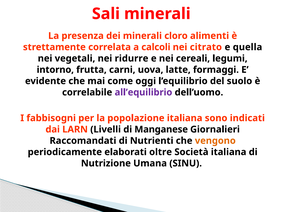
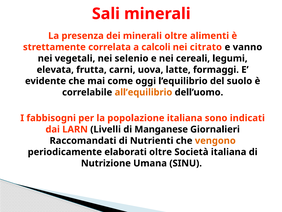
minerali cloro: cloro -> oltre
quella: quella -> vanno
ridurre: ridurre -> selenio
intorno: intorno -> elevata
all’equilibrio colour: purple -> orange
